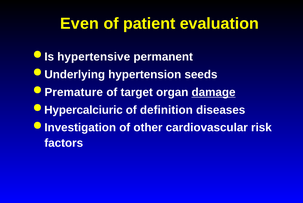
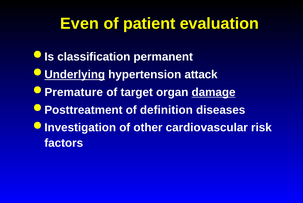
hypertensive: hypertensive -> classification
Underlying underline: none -> present
seeds: seeds -> attack
Hypercalciuric: Hypercalciuric -> Posttreatment
